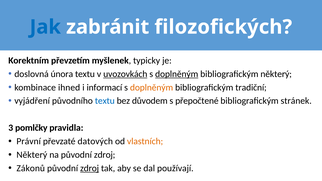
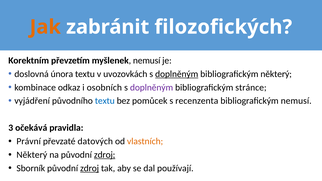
Jak colour: blue -> orange
myšlenek typicky: typicky -> nemusí
uvozovkách underline: present -> none
ihned: ihned -> odkaz
informací: informací -> osobních
doplněným at (152, 87) colour: orange -> purple
tradiční: tradiční -> stránce
důvodem: důvodem -> pomůcek
přepočtené: přepočtené -> recenzenta
bibliografickým stránek: stránek -> nemusí
pomlčky: pomlčky -> očekává
zdroj at (105, 155) underline: none -> present
Zákonů: Zákonů -> Sborník
